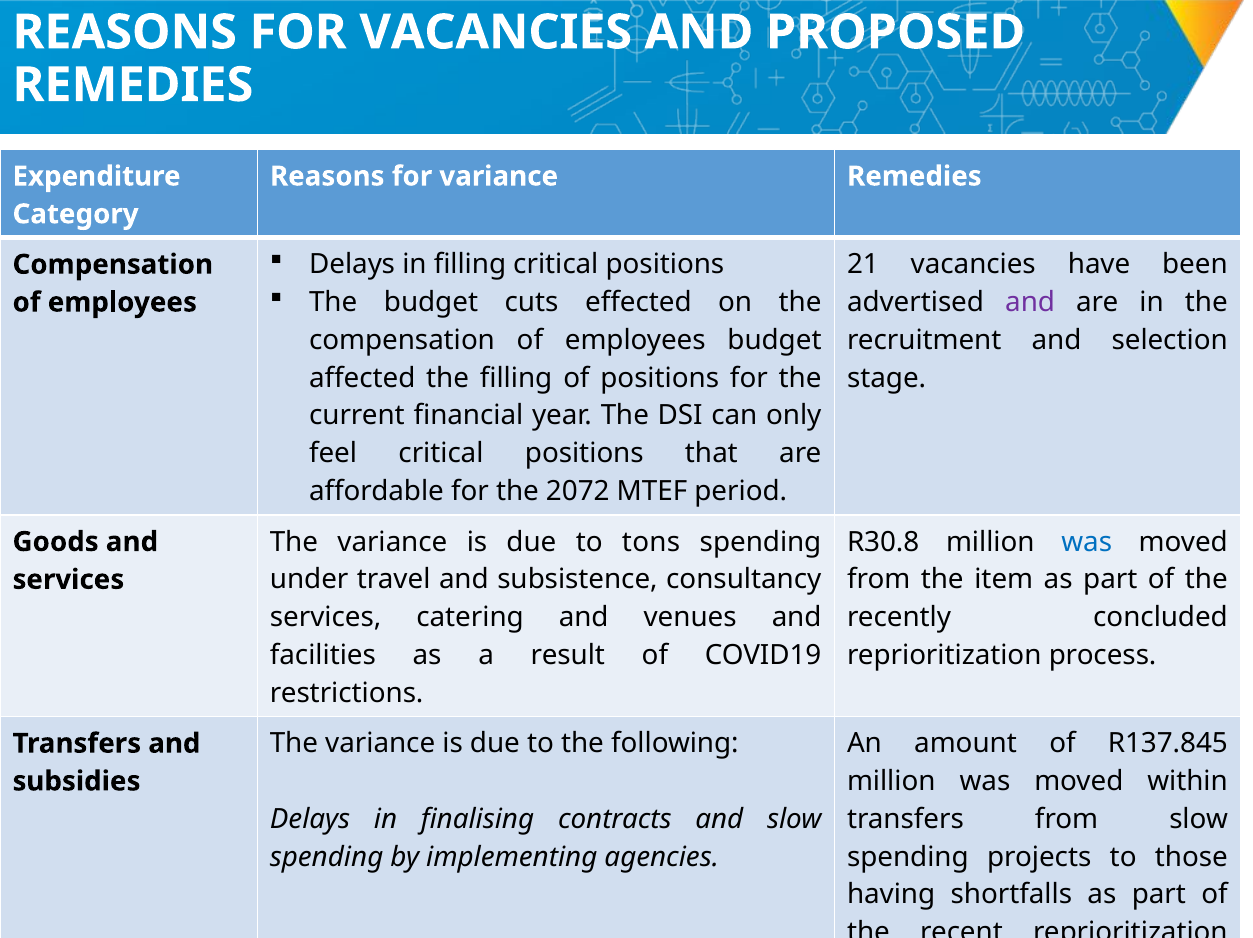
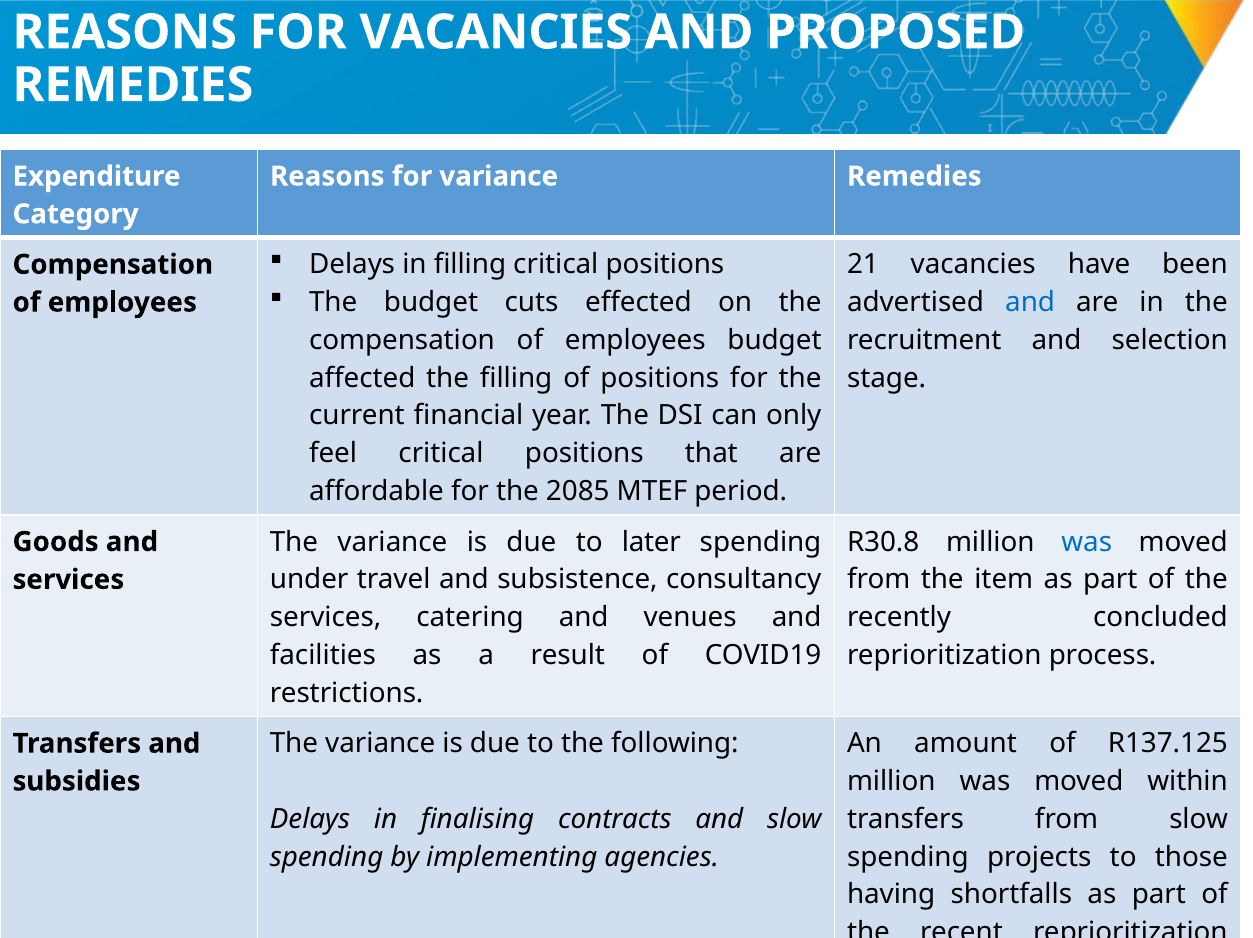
and at (1030, 302) colour: purple -> blue
2072: 2072 -> 2085
tons: tons -> later
R137.845: R137.845 -> R137.125
